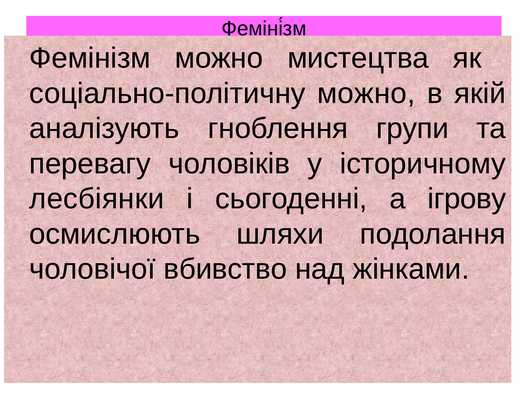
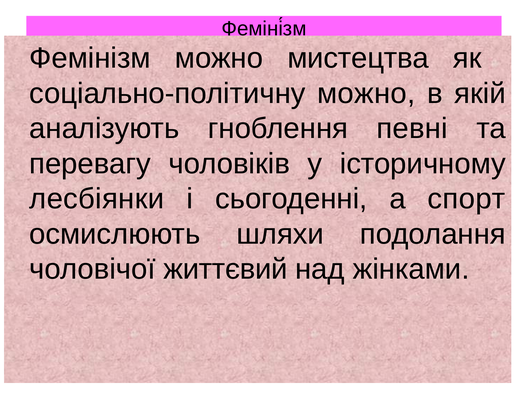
групи: групи -> певні
ігрову: ігрову -> спорт
вбивство: вбивство -> життєвий
